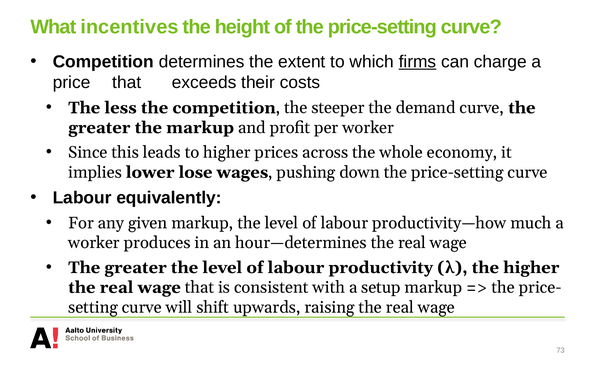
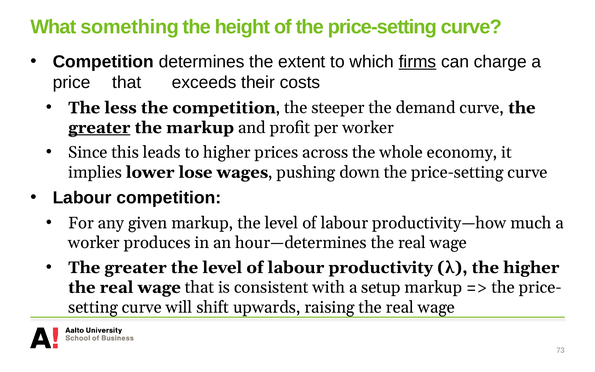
incentives: incentives -> something
greater at (99, 128) underline: none -> present
Labour equivalently: equivalently -> competition
